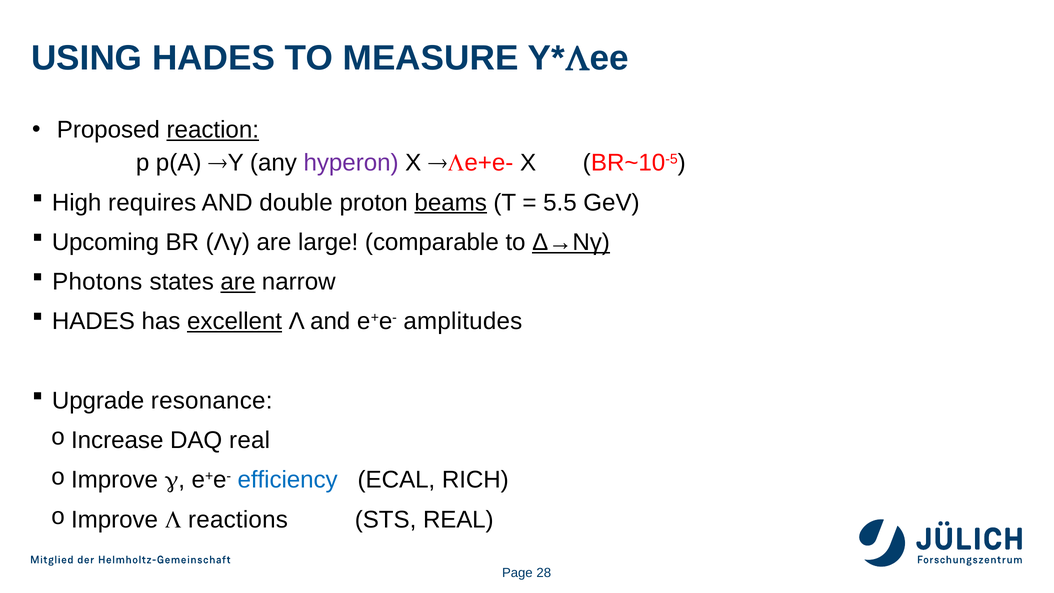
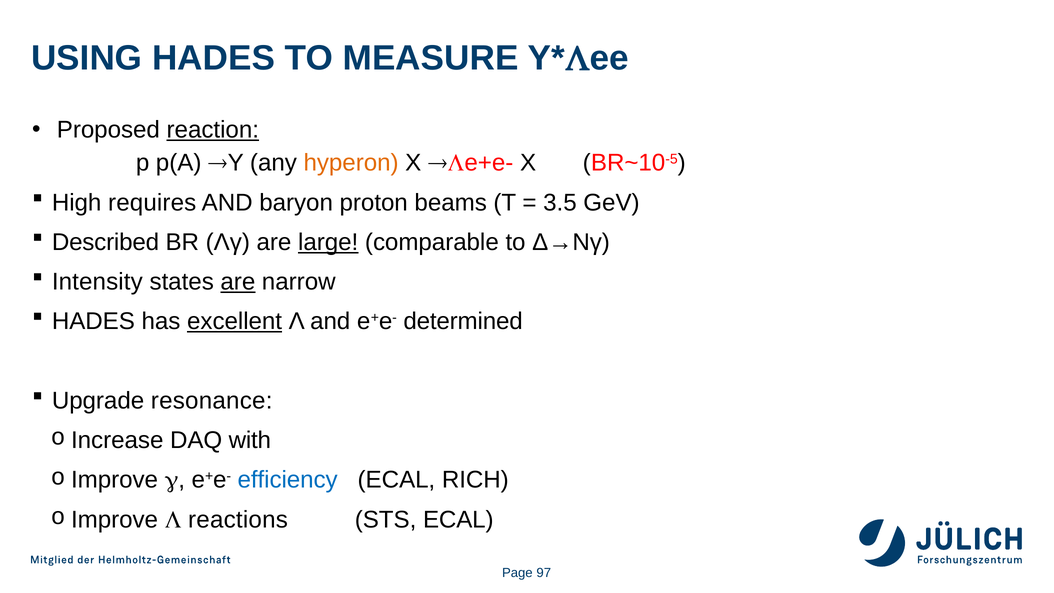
hyperon colour: purple -> orange
double: double -> baryon
beams underline: present -> none
5.5: 5.5 -> 3.5
Upcoming: Upcoming -> Described
large underline: none -> present
Δ→Nγ underline: present -> none
Photons: Photons -> Intensity
amplitudes: amplitudes -> determined
DAQ real: real -> with
STS REAL: REAL -> ECAL
28: 28 -> 97
